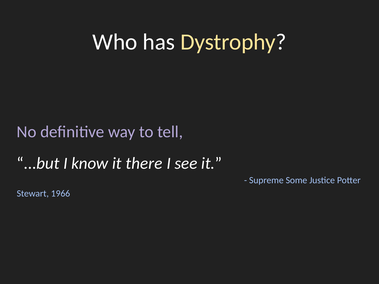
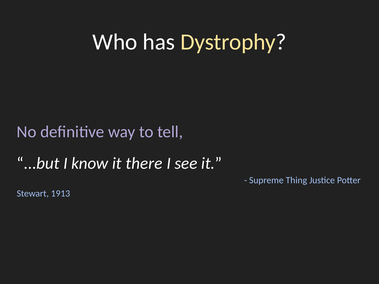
Some: Some -> Thing
1966: 1966 -> 1913
